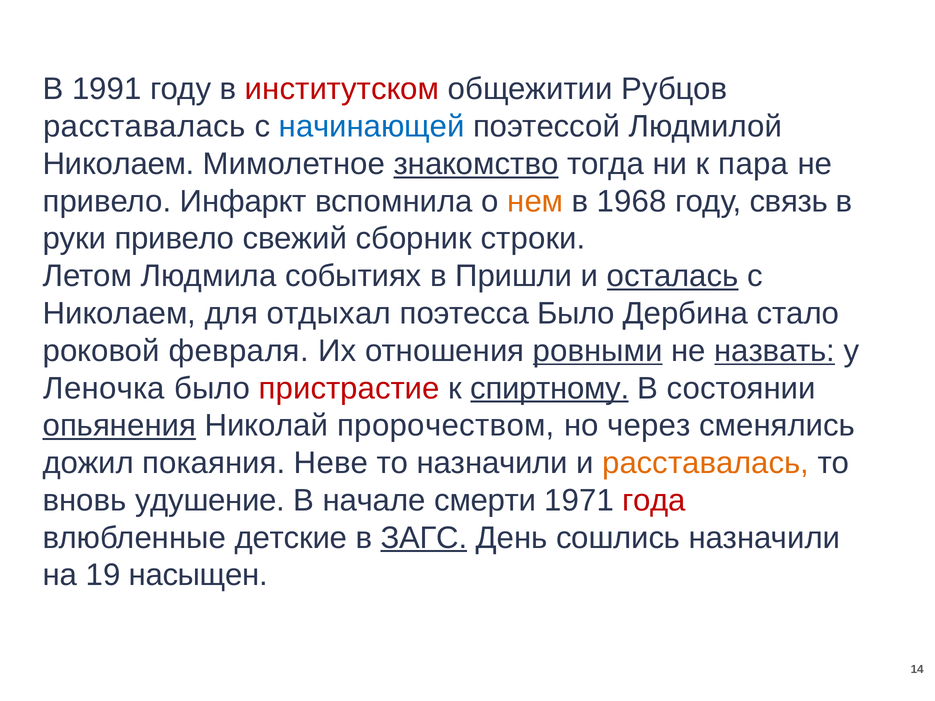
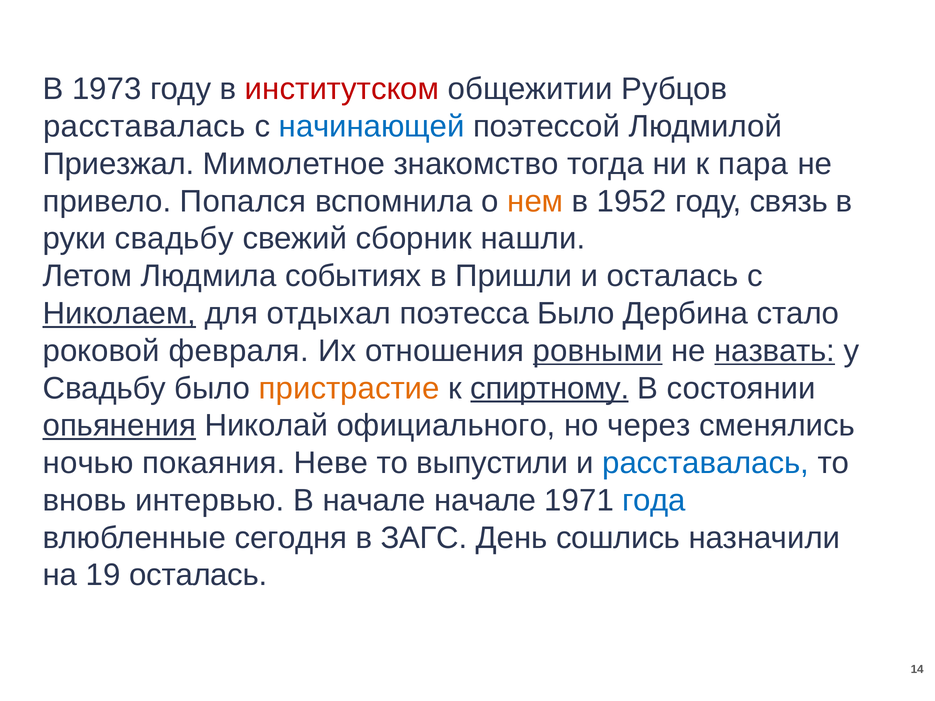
1991: 1991 -> 1973
Николаем at (119, 164): Николаем -> Приезжал
знакомство underline: present -> none
Инфаркт: Инфаркт -> Попался
1968: 1968 -> 1952
руки привело: привело -> свадьбу
строки: строки -> нашли
осталась at (673, 276) underline: present -> none
Николаем at (119, 314) underline: none -> present
Леночка at (104, 388): Леночка -> Свадьбу
пристрастие colour: red -> orange
пророчеством: пророчеством -> официального
дожил: дожил -> ночью
то назначили: назначили -> выпустили
расставалась at (706, 463) colour: orange -> blue
удушение: удушение -> интервью
начале смерти: смерти -> начале
года colour: red -> blue
детские: детские -> сегодня
ЗАГС underline: present -> none
19 насыщен: насыщен -> осталась
